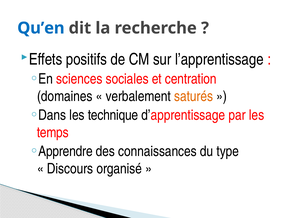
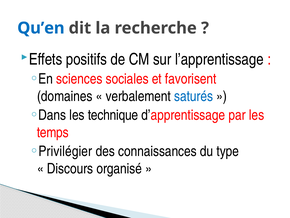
centration: centration -> favorisent
saturés colour: orange -> blue
Apprendre: Apprendre -> Privilégier
